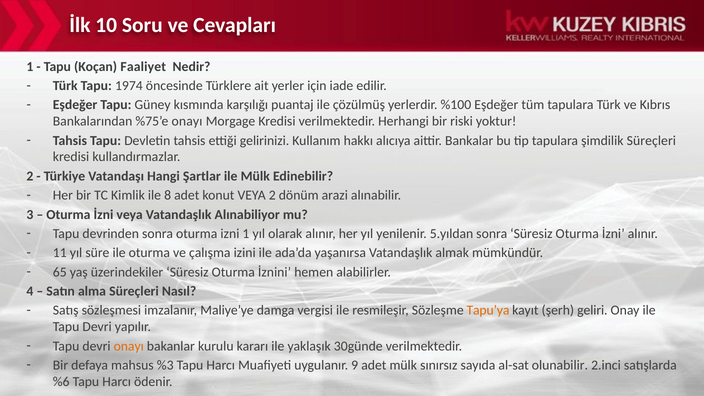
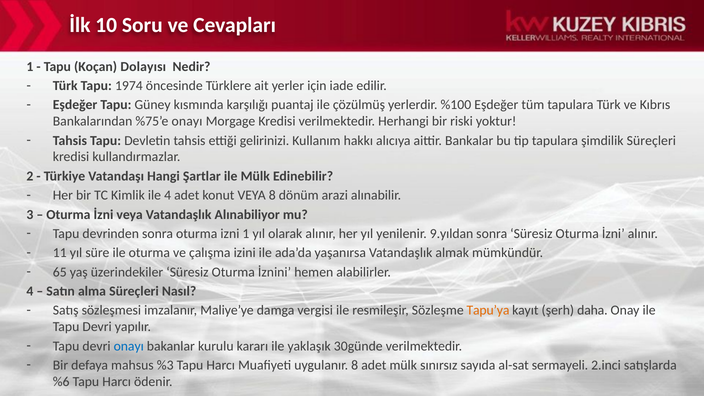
Faaliyet: Faaliyet -> Dolayısı
ile 8: 8 -> 4
VEYA 2: 2 -> 8
5.yıldan: 5.yıldan -> 9.yıldan
geliri: geliri -> daha
onayı at (129, 346) colour: orange -> blue
uygulanır 9: 9 -> 8
olunabilir: olunabilir -> sermayeli
